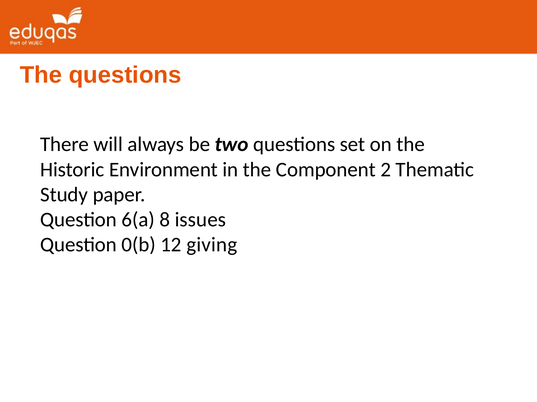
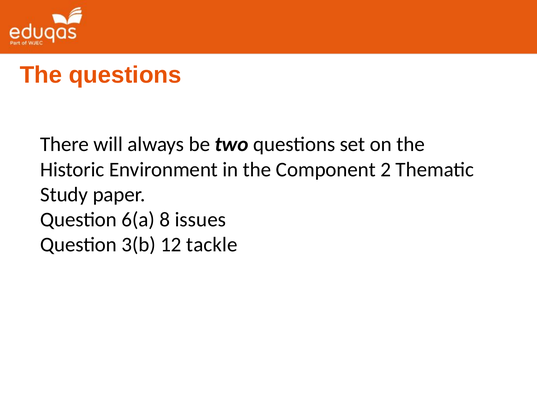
0(b: 0(b -> 3(b
giving: giving -> tackle
